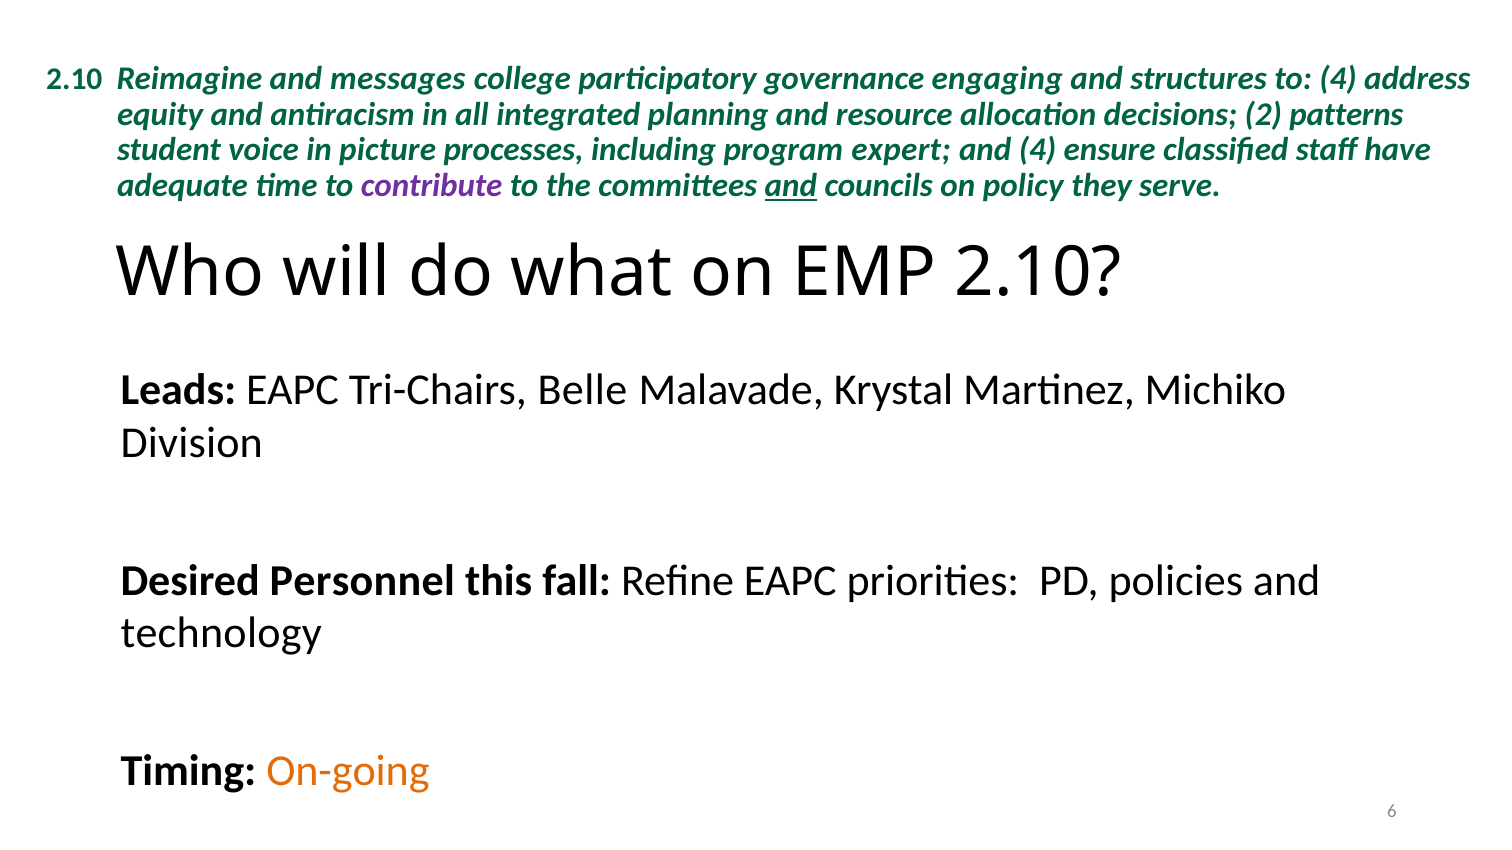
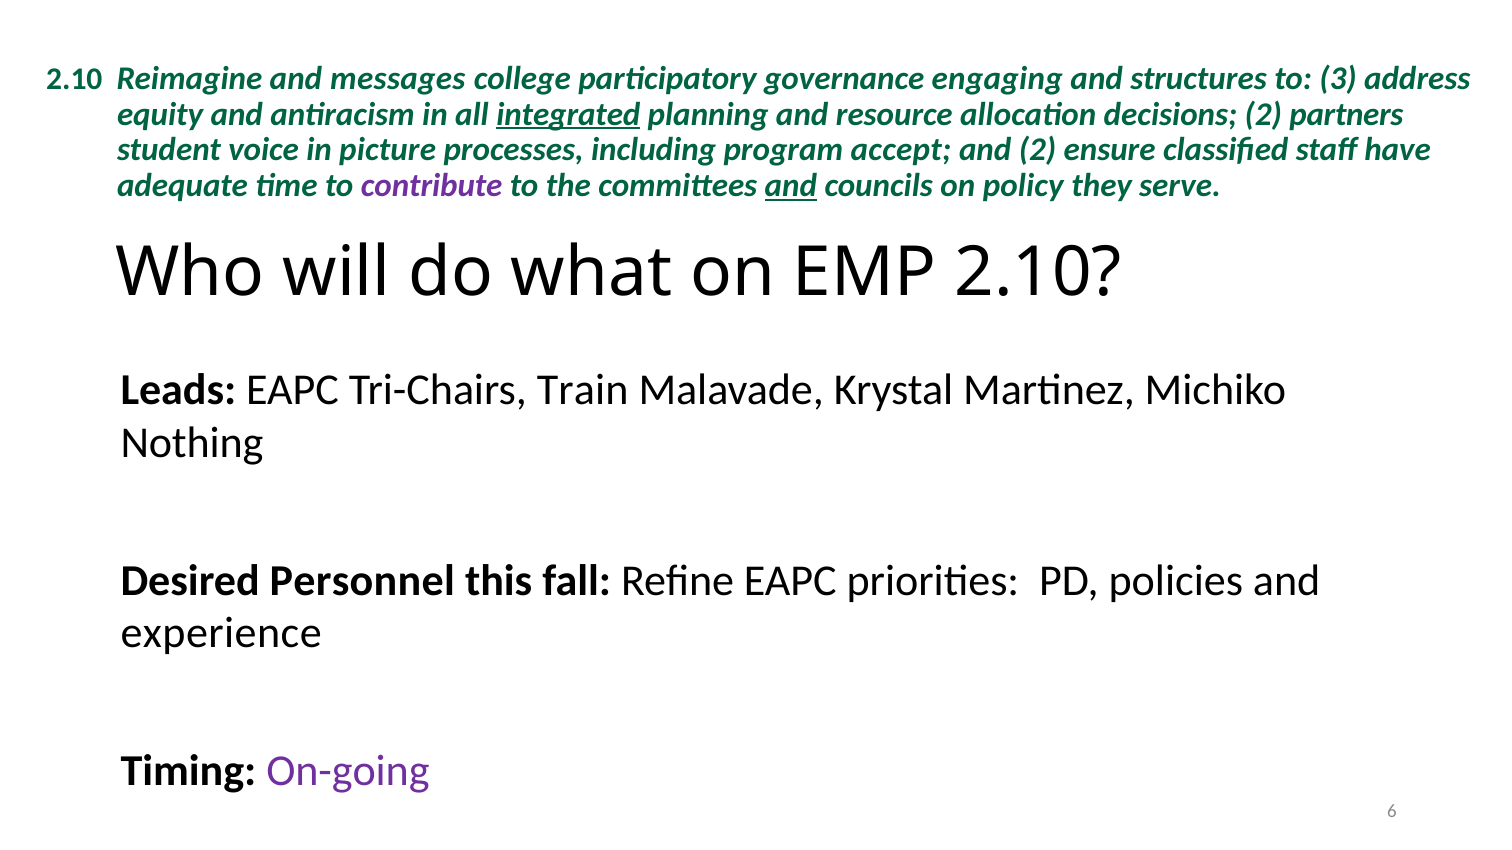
to 4: 4 -> 3
integrated underline: none -> present
patterns: patterns -> partners
expert: expert -> accept
and 4: 4 -> 2
Belle: Belle -> Train
Division: Division -> Nothing
technology: technology -> experience
On-going colour: orange -> purple
